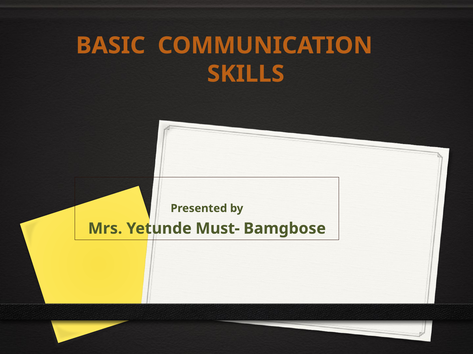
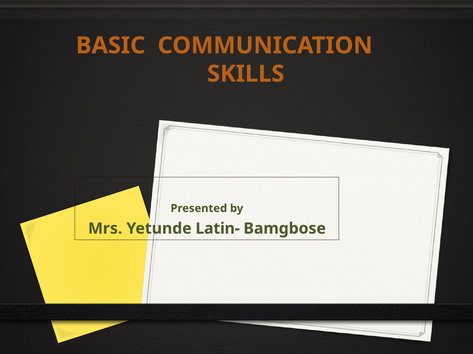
Must-: Must- -> Latin-
